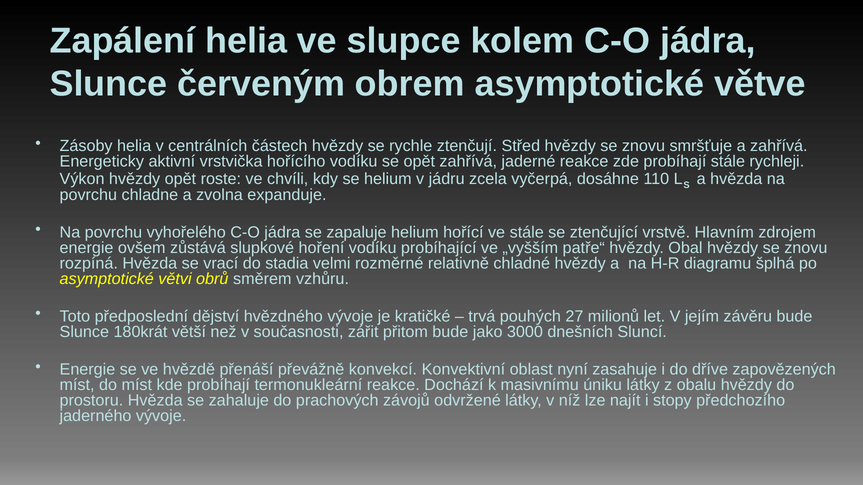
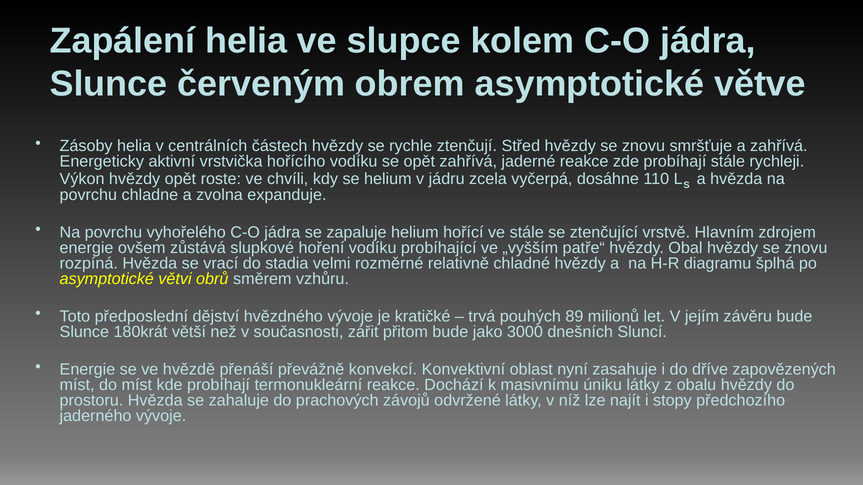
27: 27 -> 89
